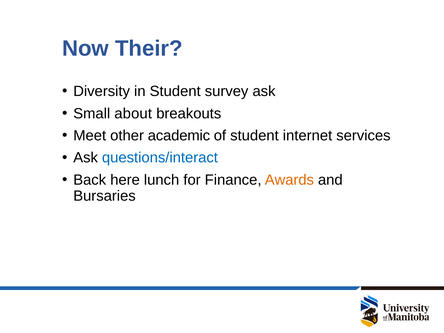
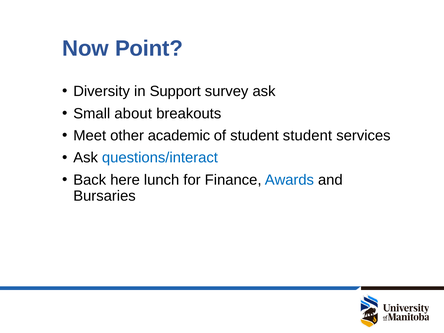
Their: Their -> Point
in Student: Student -> Support
student internet: internet -> student
Awards colour: orange -> blue
